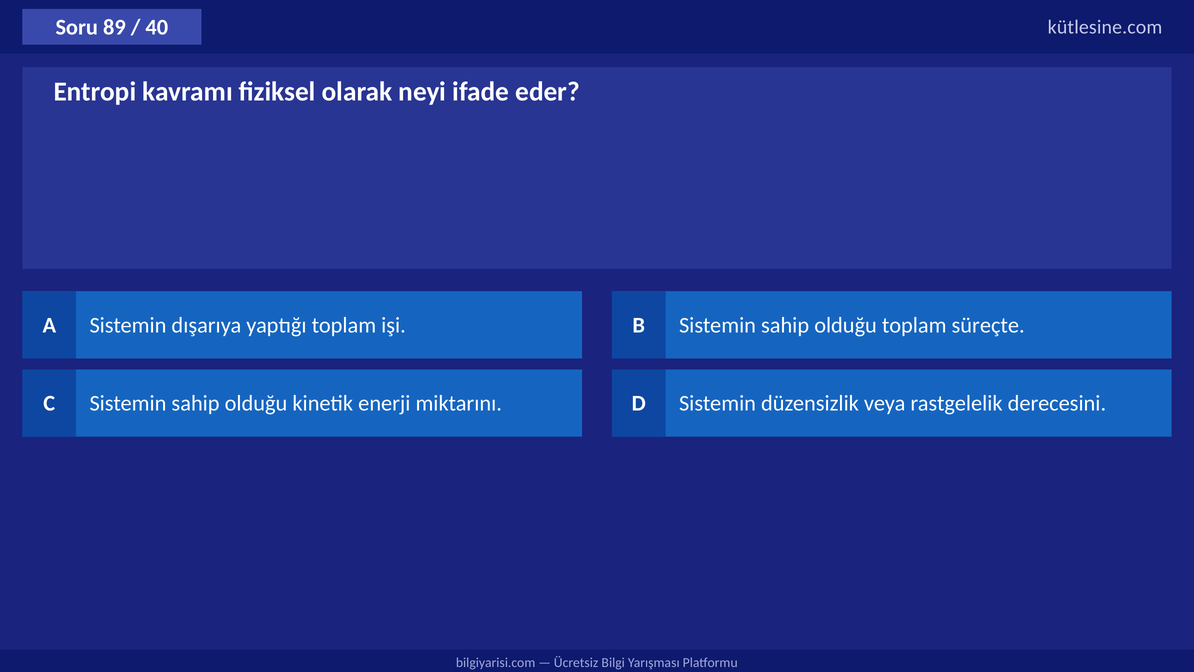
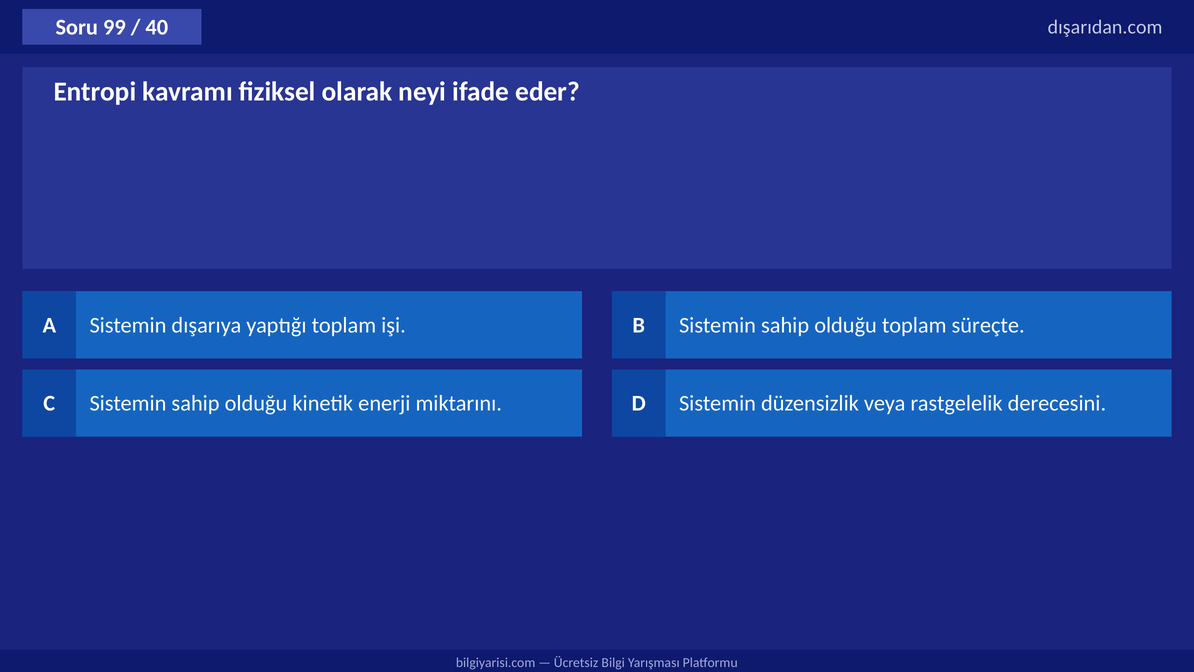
89: 89 -> 99
kütlesine.com: kütlesine.com -> dışarıdan.com
